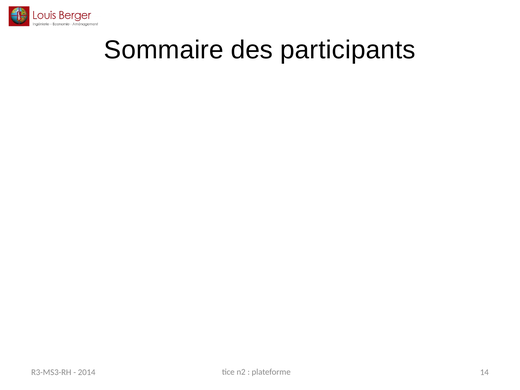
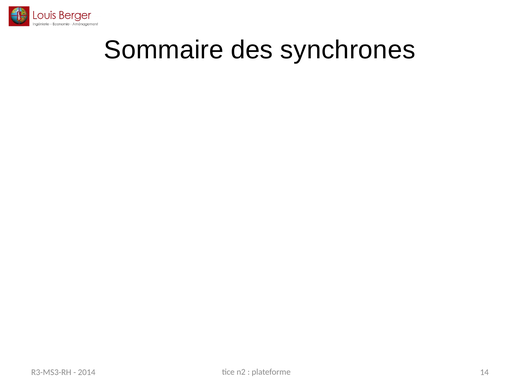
participants: participants -> synchrones
